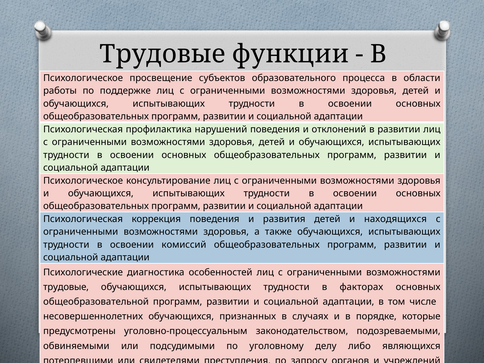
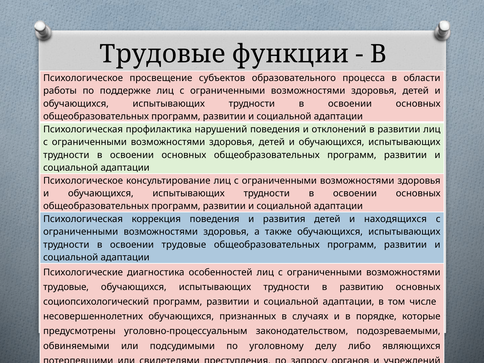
освоении комиссий: комиссий -> трудовые
факторах: факторах -> развитию
общеобразовательной: общеобразовательной -> социопсихологический
